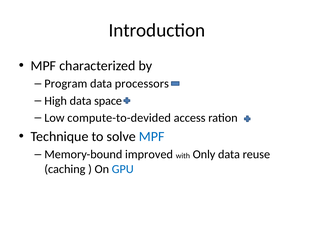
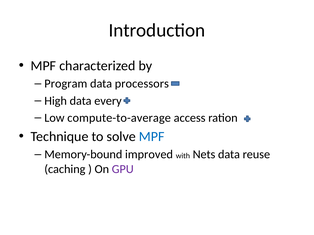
space: space -> every
compute-to-devided: compute-to-devided -> compute-to-average
Only: Only -> Nets
GPU colour: blue -> purple
